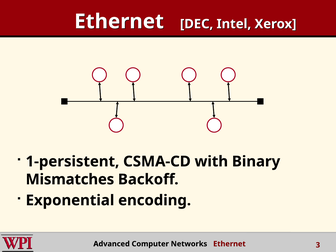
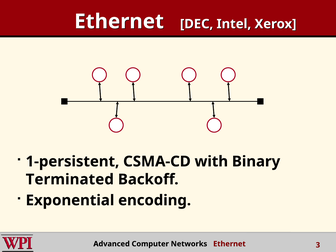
Mismatches: Mismatches -> Terminated
